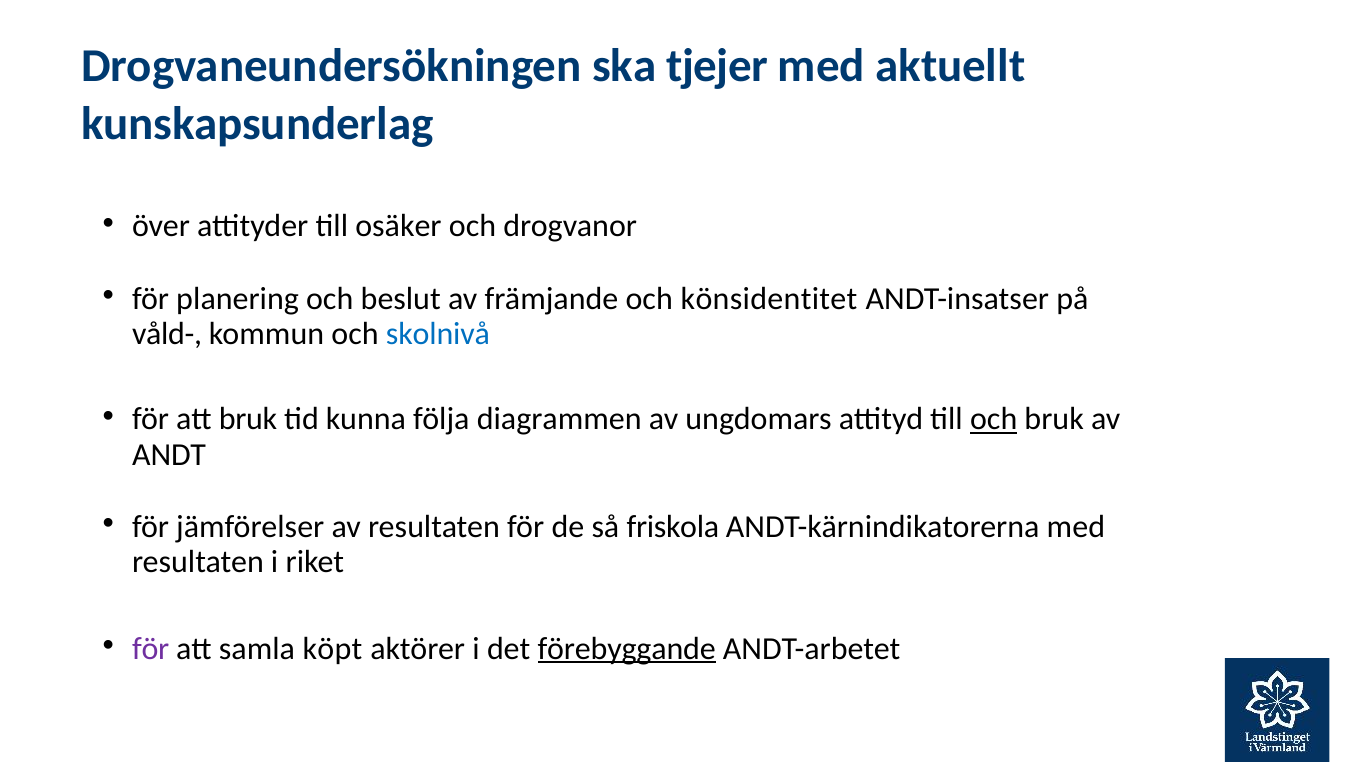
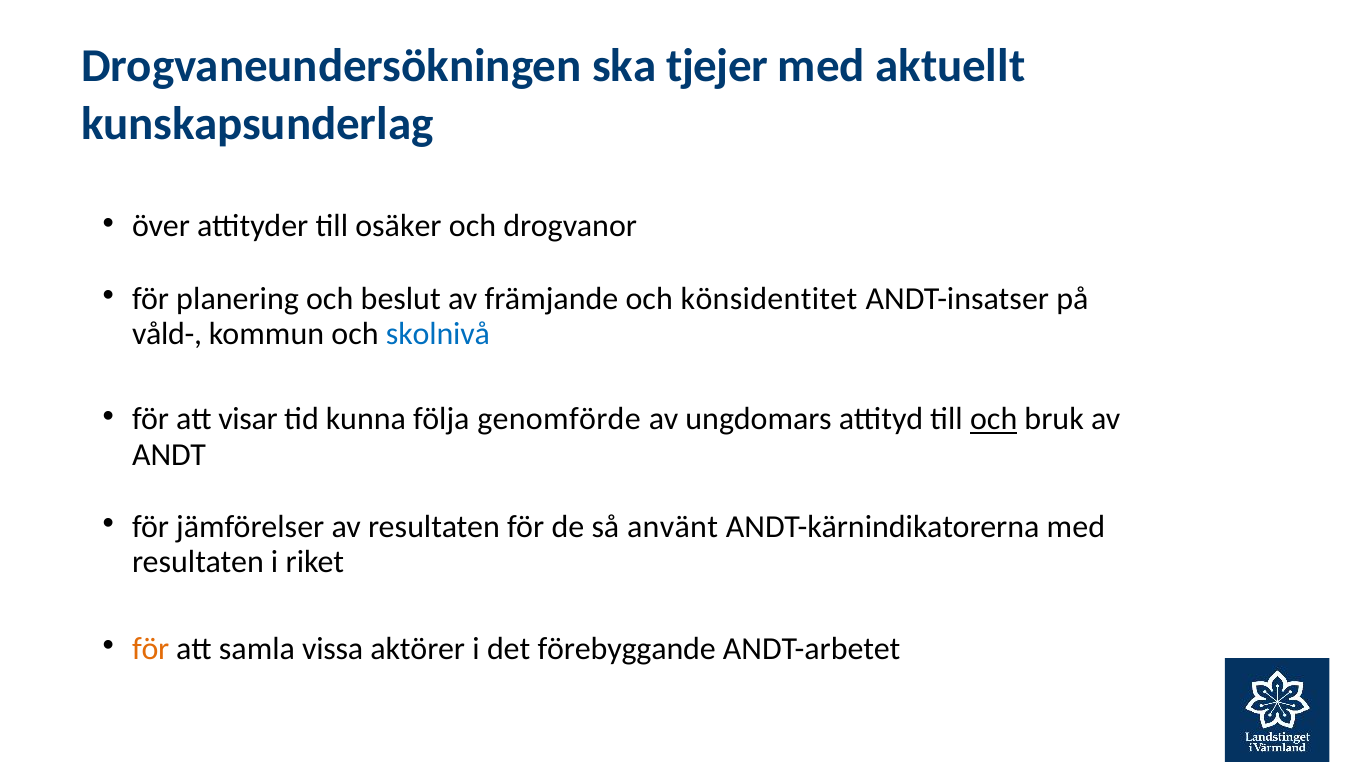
att bruk: bruk -> visar
diagrammen: diagrammen -> genomförde
friskola: friskola -> använt
för at (151, 648) colour: purple -> orange
köpt: köpt -> vissa
förebyggande underline: present -> none
